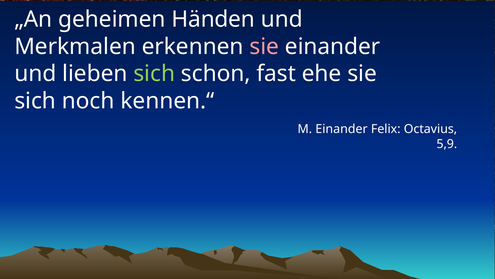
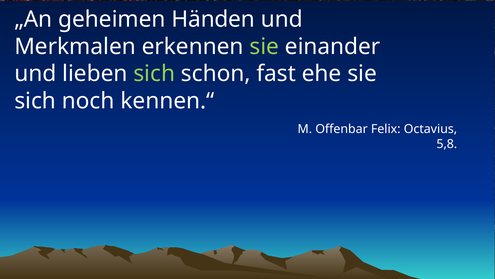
sie at (264, 46) colour: pink -> light green
M Einander: Einander -> Offenbar
5,9: 5,9 -> 5,8
